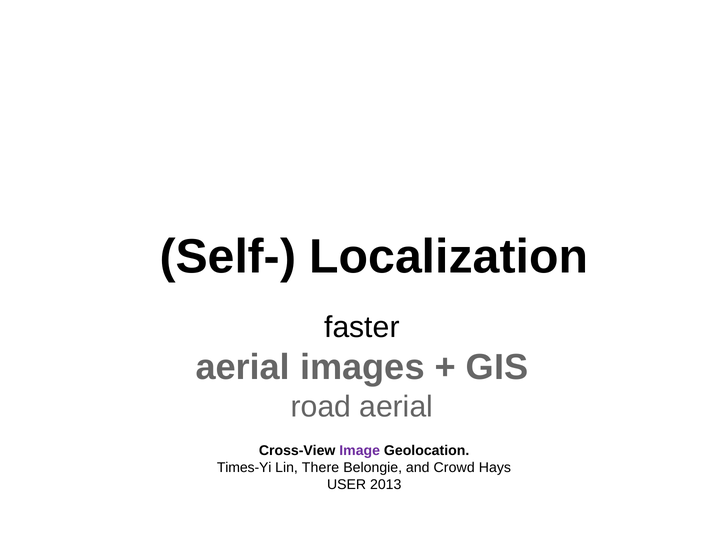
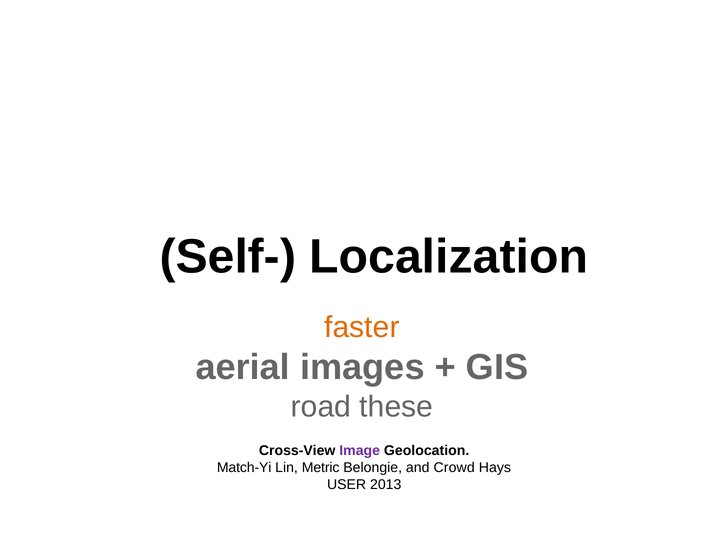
faster colour: black -> orange
road aerial: aerial -> these
Times-Yi: Times-Yi -> Match-Yi
There: There -> Metric
